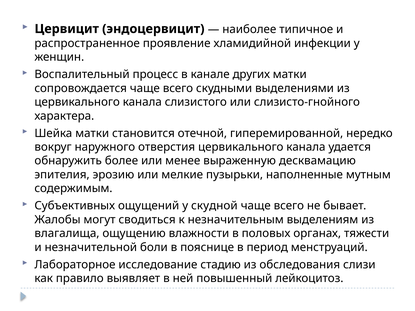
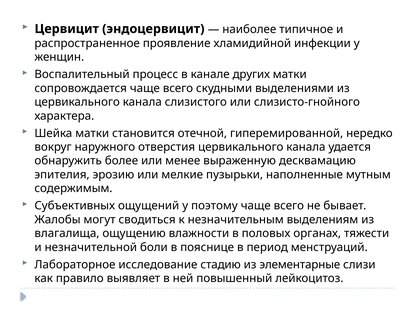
скудной: скудной -> поэтому
обследования: обследования -> элементарные
